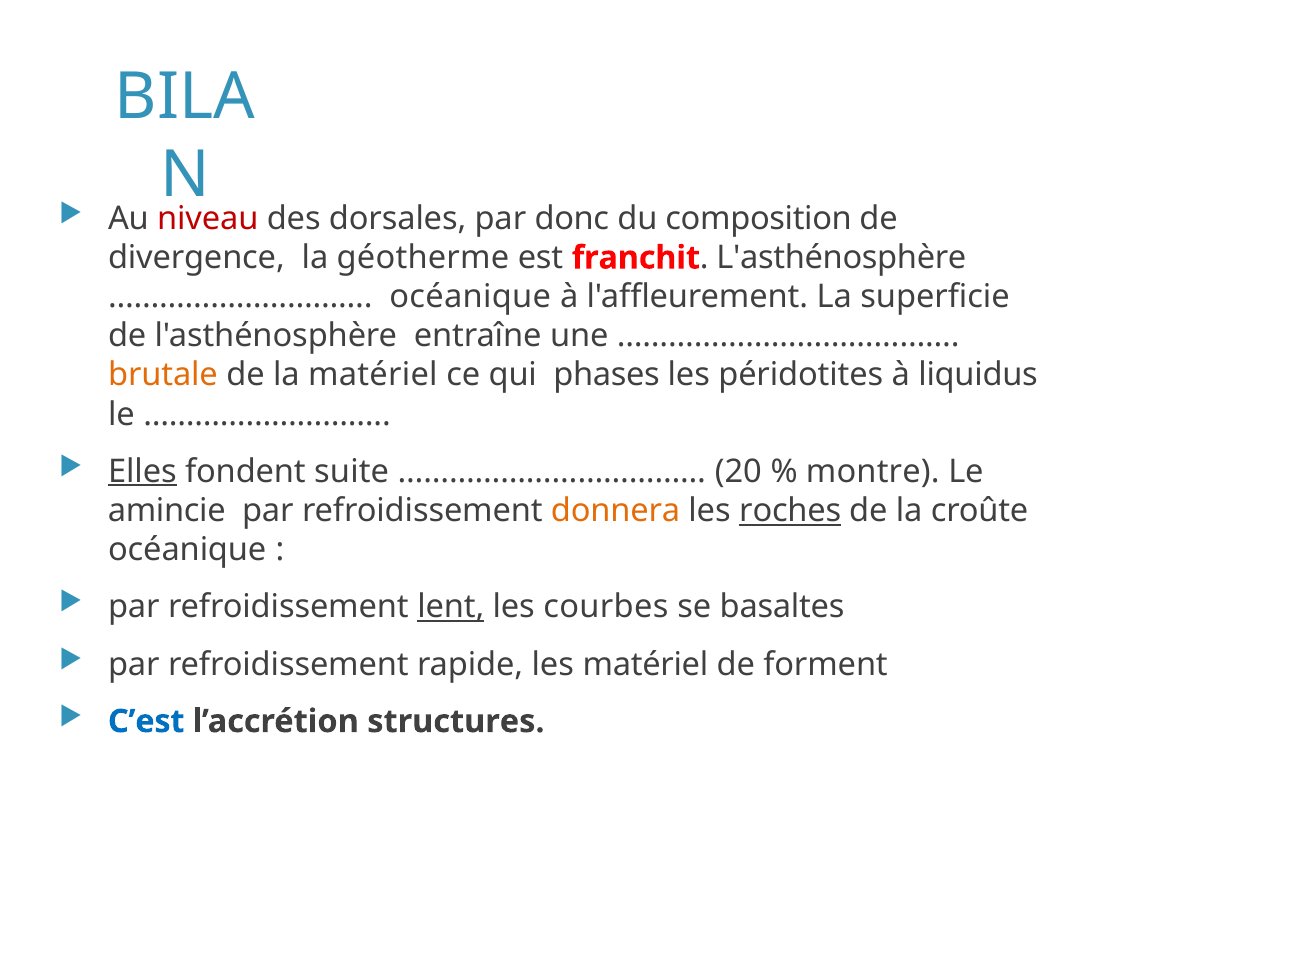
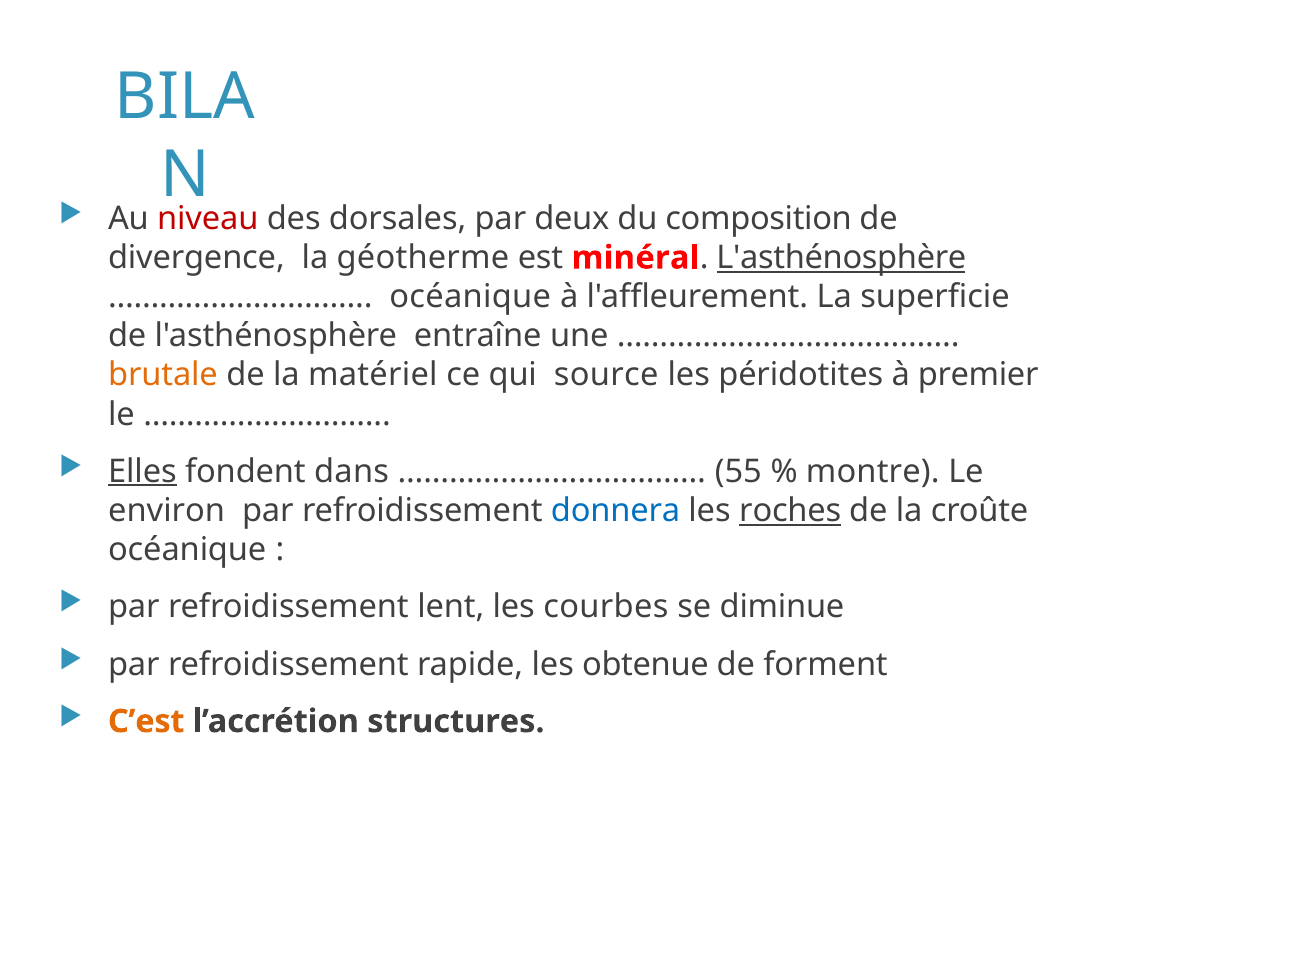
donc: donc -> deux
franchit: franchit -> minéral
L'asthénosphère at (841, 258) underline: none -> present
phases: phases -> source
liquidus: liquidus -> premier
suite: suite -> dans
20: 20 -> 55
amincie: amincie -> environ
donnera colour: orange -> blue
lent underline: present -> none
basaltes: basaltes -> diminue
les matériel: matériel -> obtenue
C’est colour: blue -> orange
